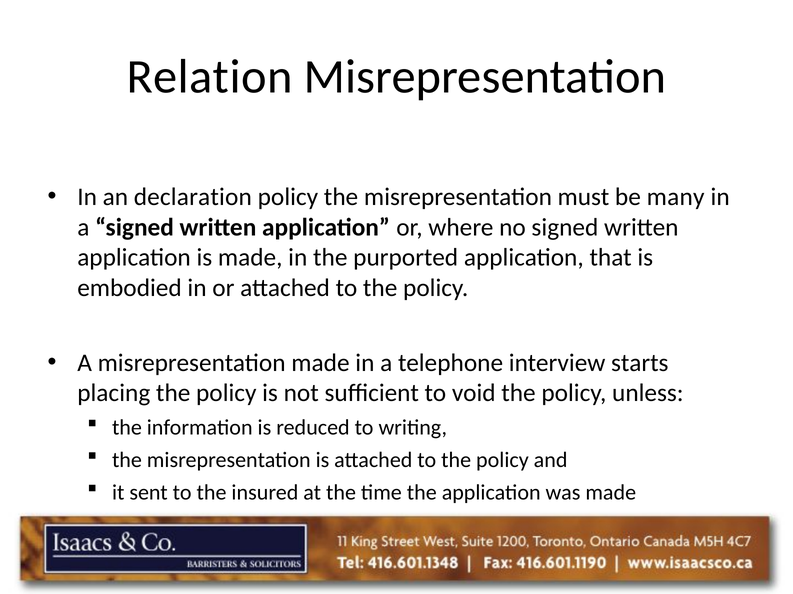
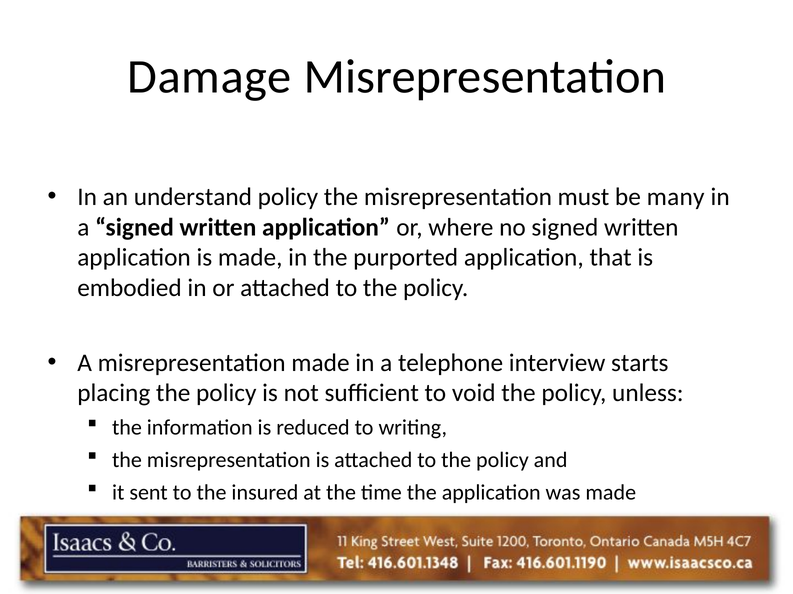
Relation: Relation -> Damage
declaration: declaration -> understand
